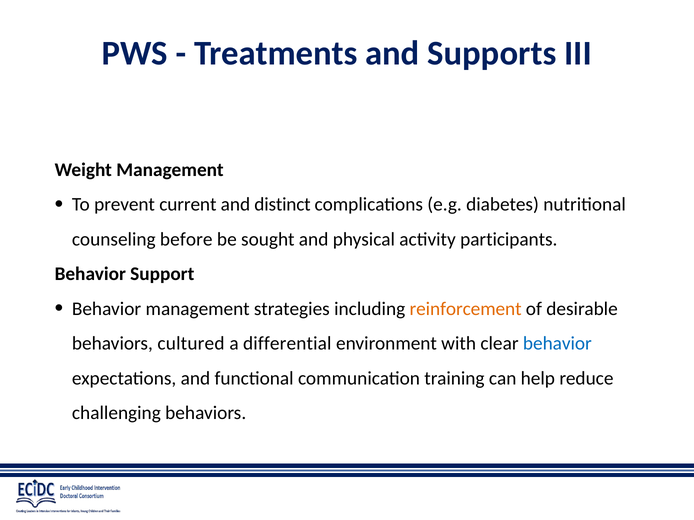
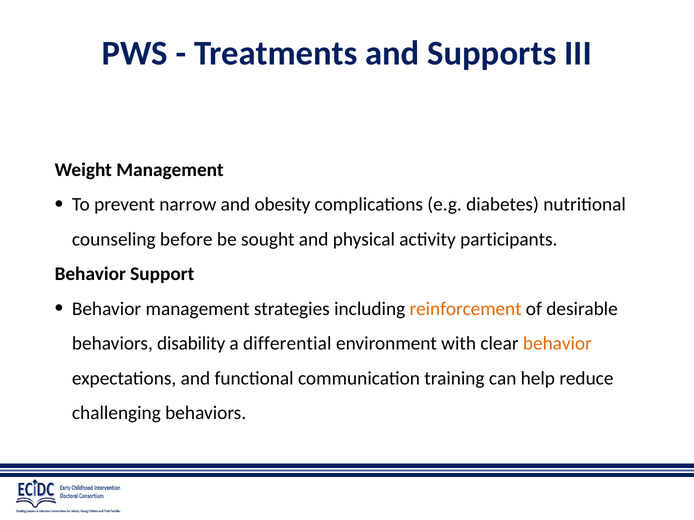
current: current -> narrow
distinct: distinct -> obesity
cultured: cultured -> disability
behavior at (557, 344) colour: blue -> orange
